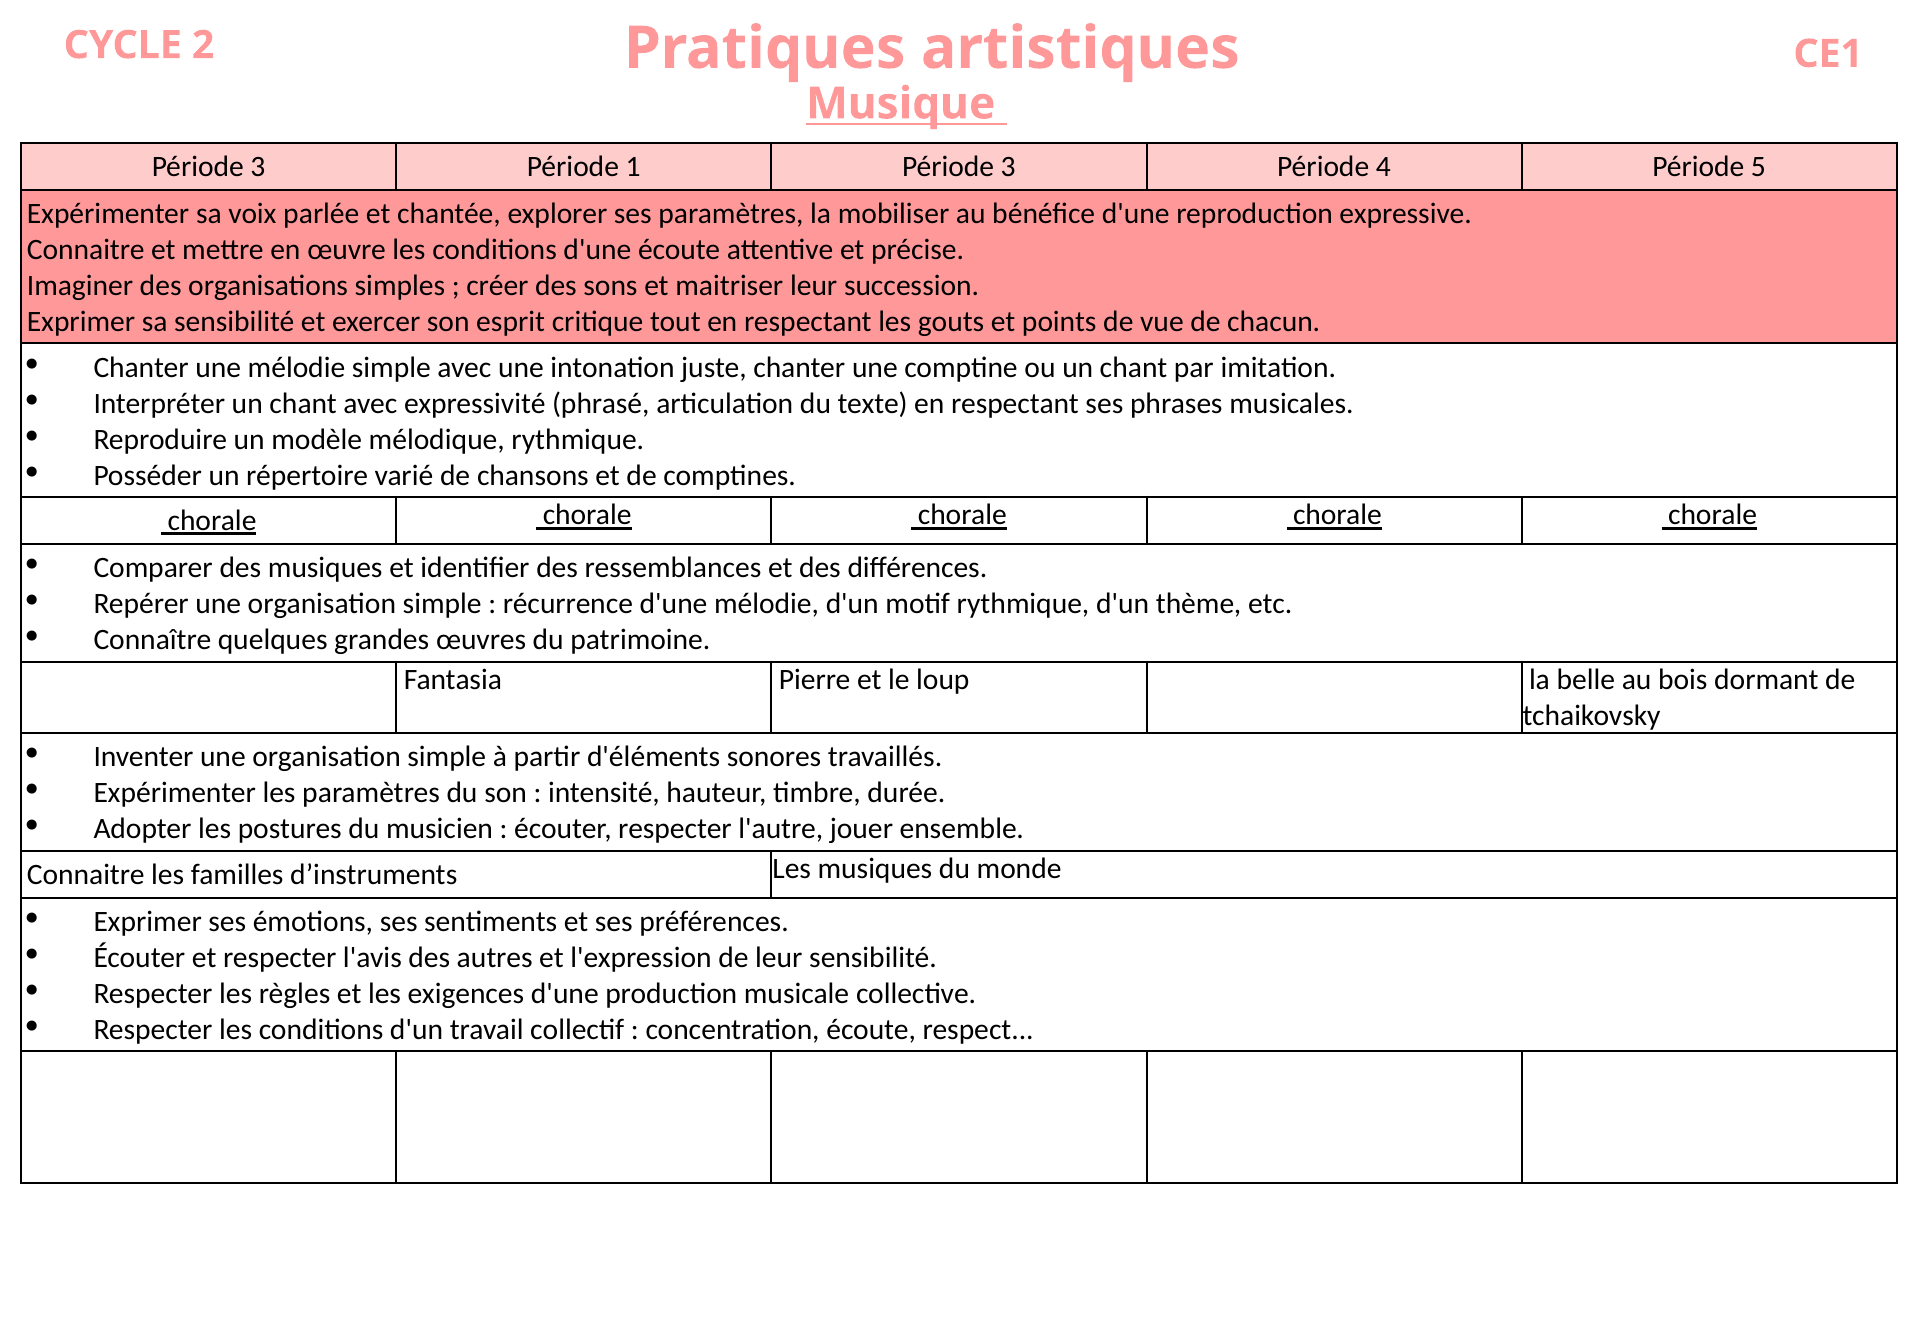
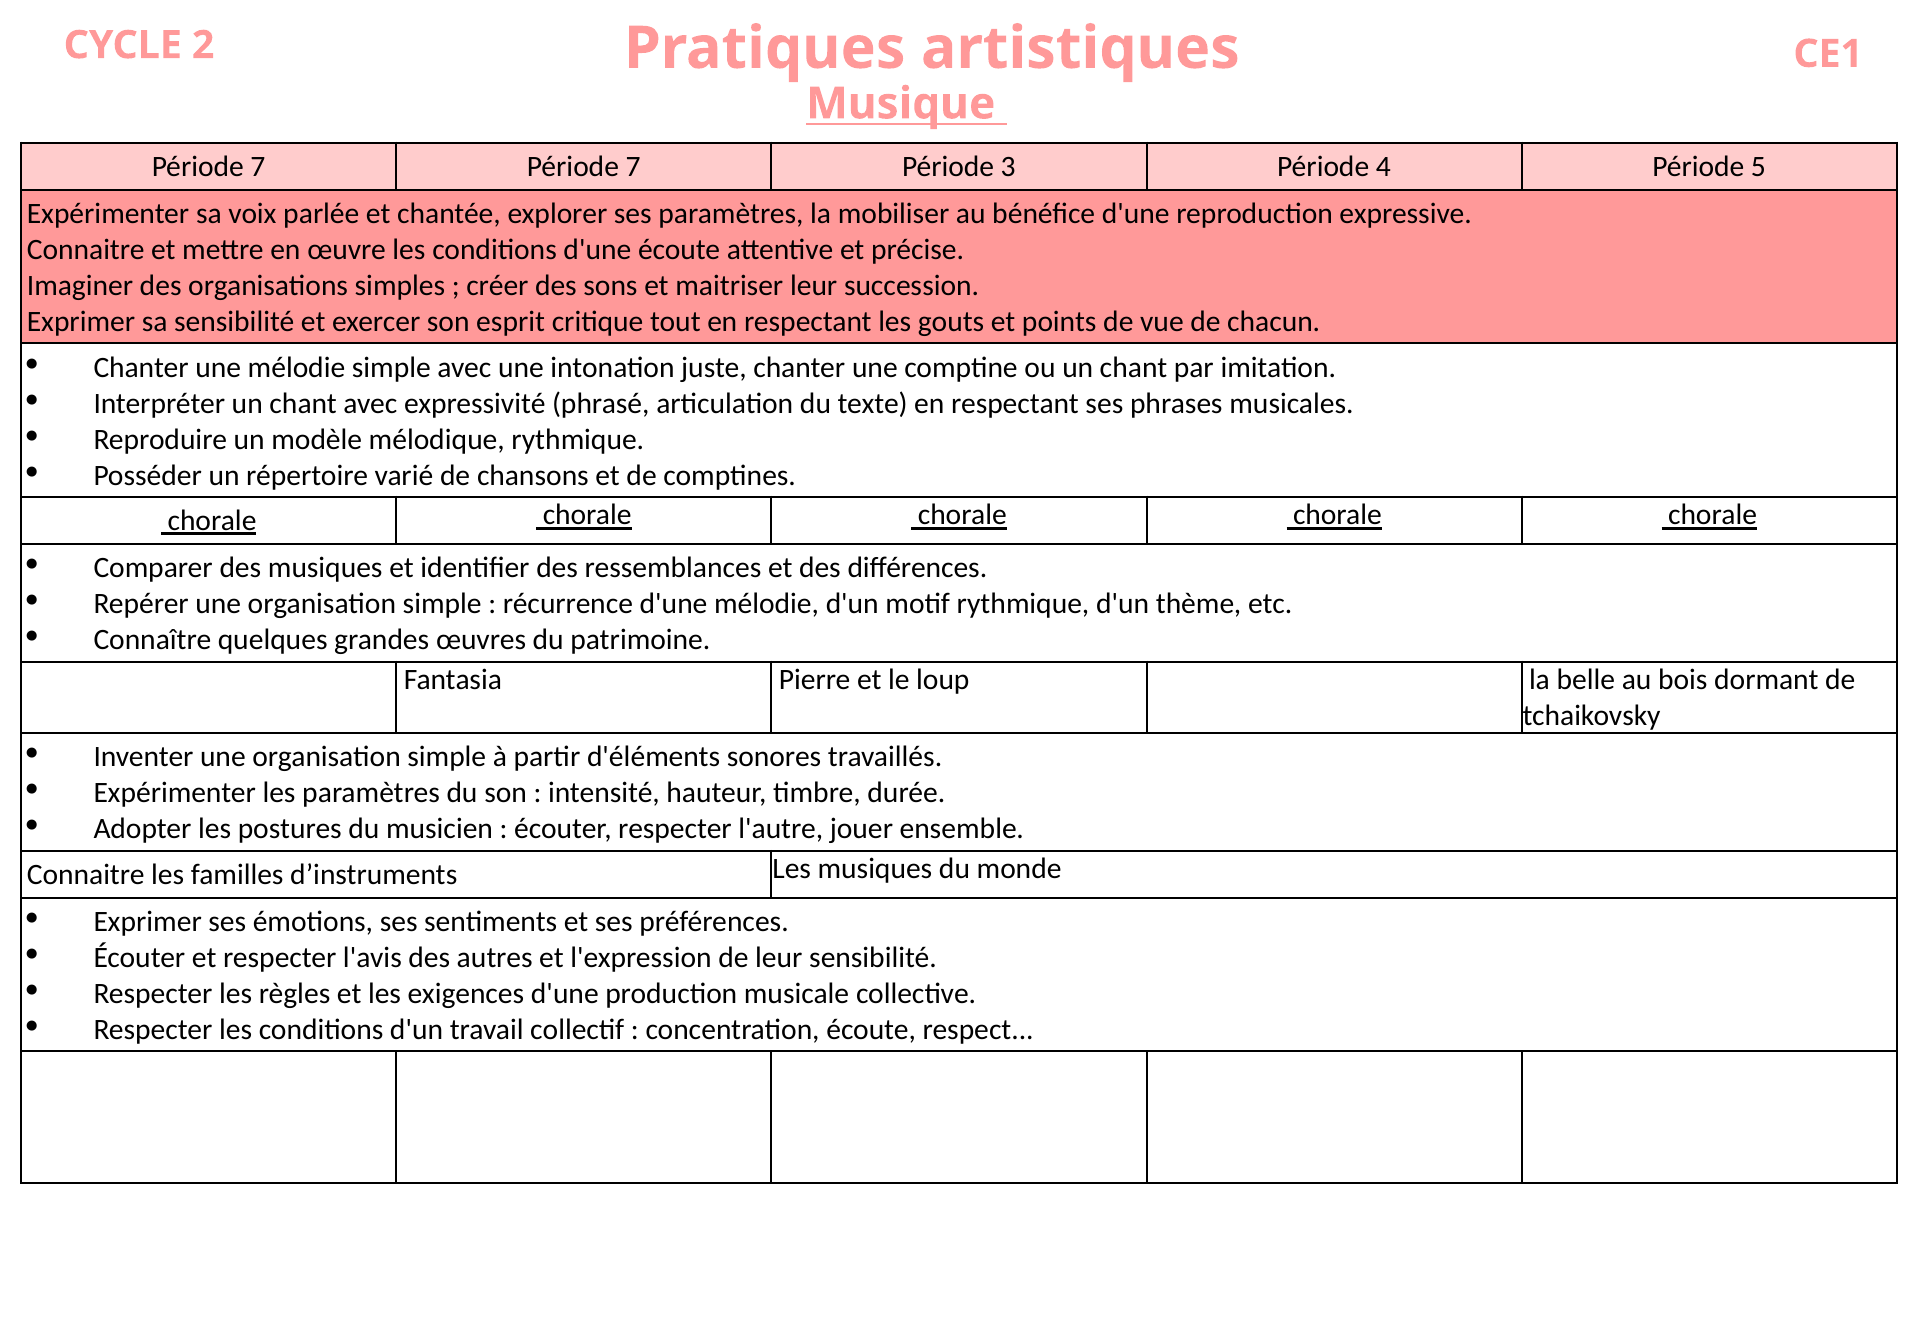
3 at (258, 167): 3 -> 7
1 at (633, 167): 1 -> 7
